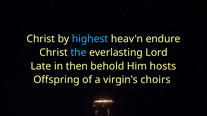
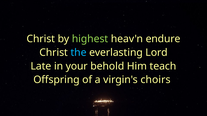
highest colour: light blue -> light green
then: then -> your
hosts: hosts -> teach
